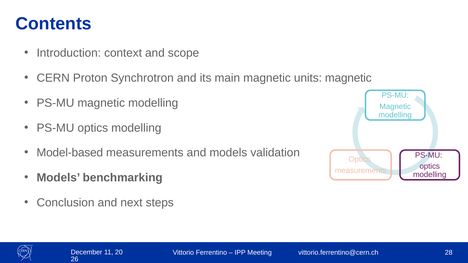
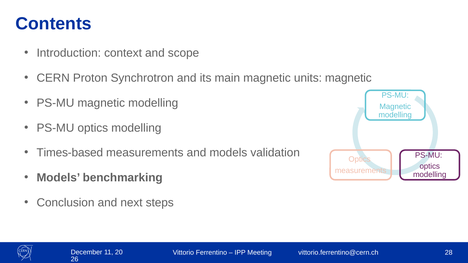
Model-based: Model-based -> Times-based
